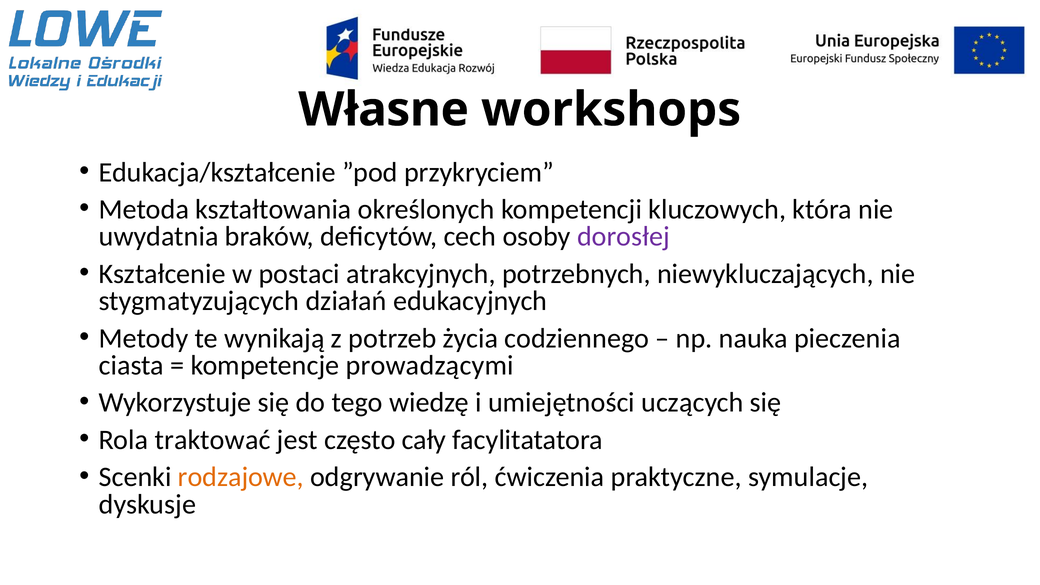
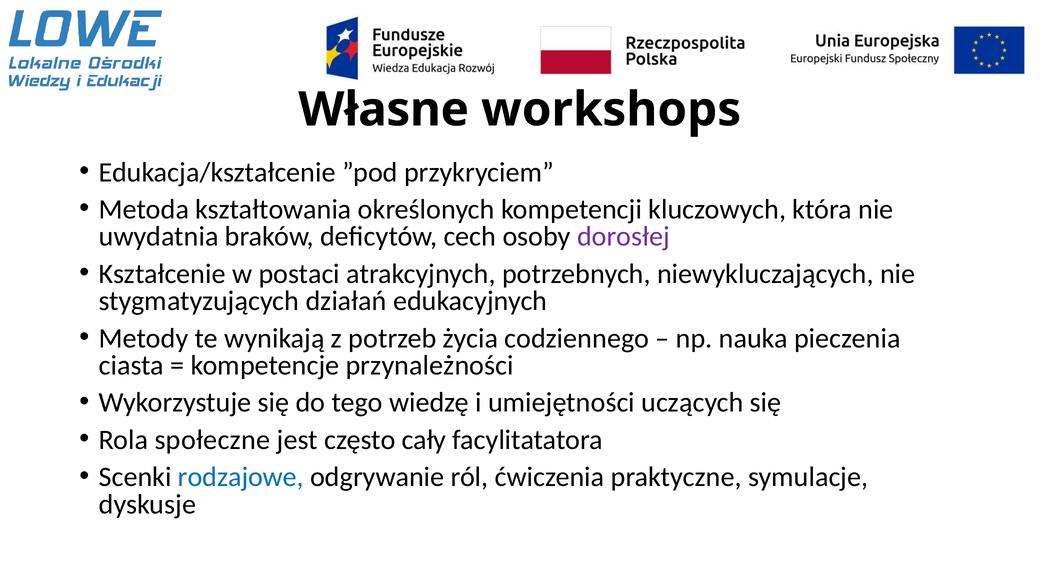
prowadzącymi: prowadzącymi -> przynależności
traktować: traktować -> społeczne
rodzajowe colour: orange -> blue
